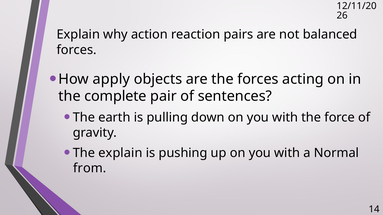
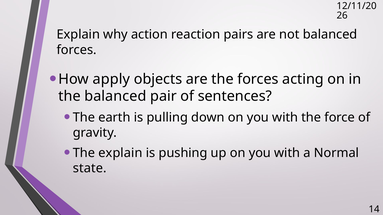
the complete: complete -> balanced
from: from -> state
